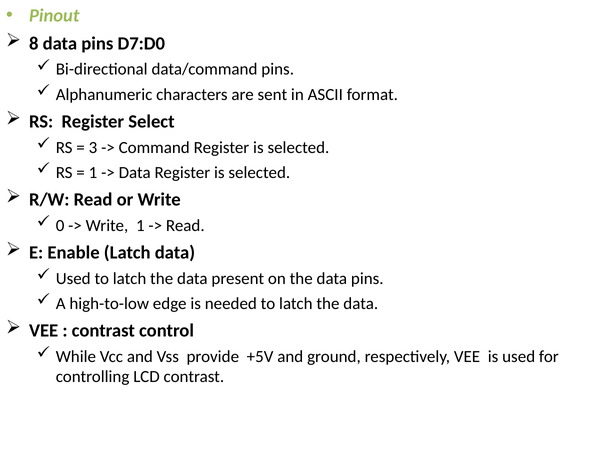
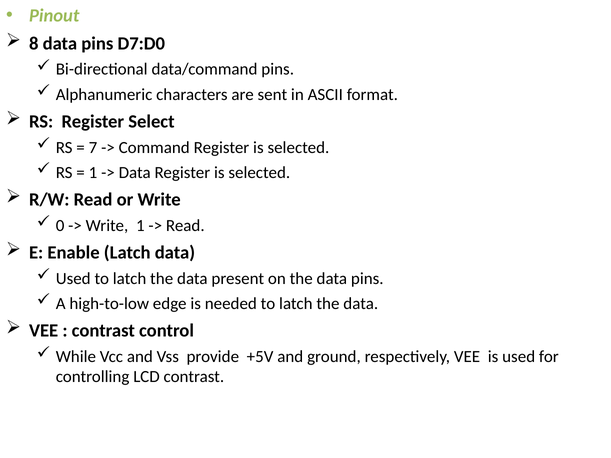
3: 3 -> 7
